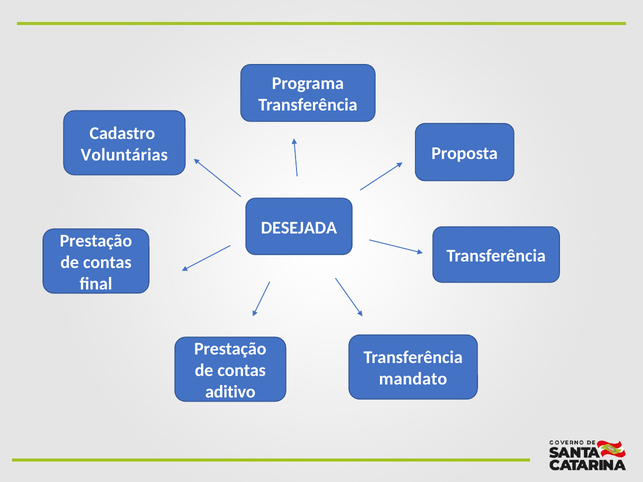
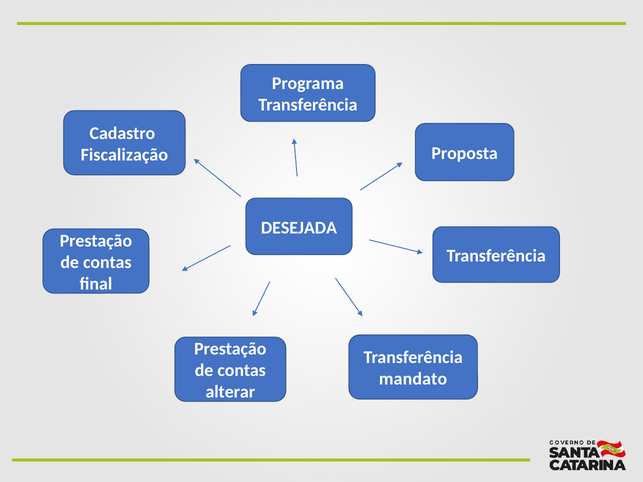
Voluntárias: Voluntárias -> Fiscalização
aditivo: aditivo -> alterar
